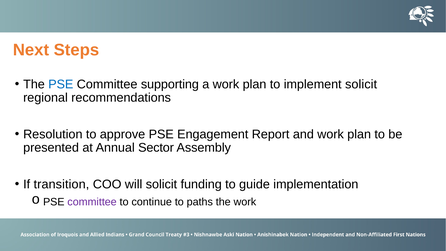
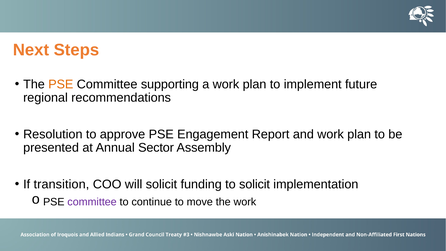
PSE at (61, 84) colour: blue -> orange
implement solicit: solicit -> future
to guide: guide -> solicit
paths: paths -> move
